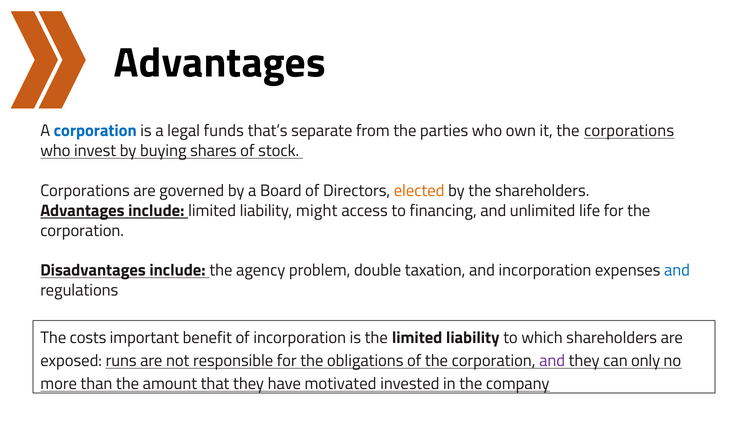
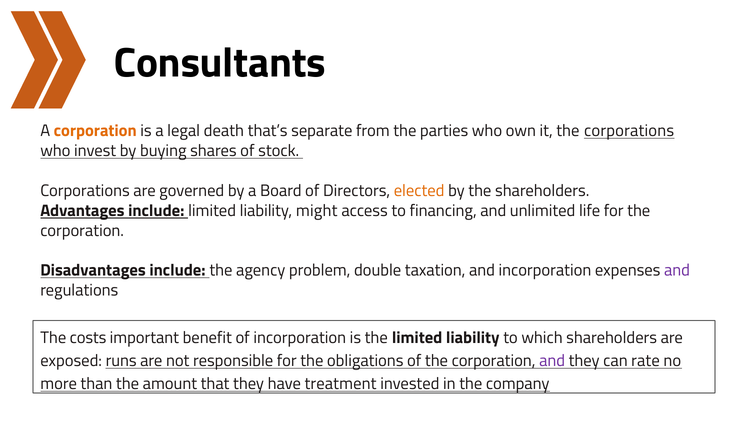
Advantages at (220, 63): Advantages -> Consultants
corporation at (95, 131) colour: blue -> orange
funds: funds -> death
and at (677, 270) colour: blue -> purple
only: only -> rate
motivated: motivated -> treatment
